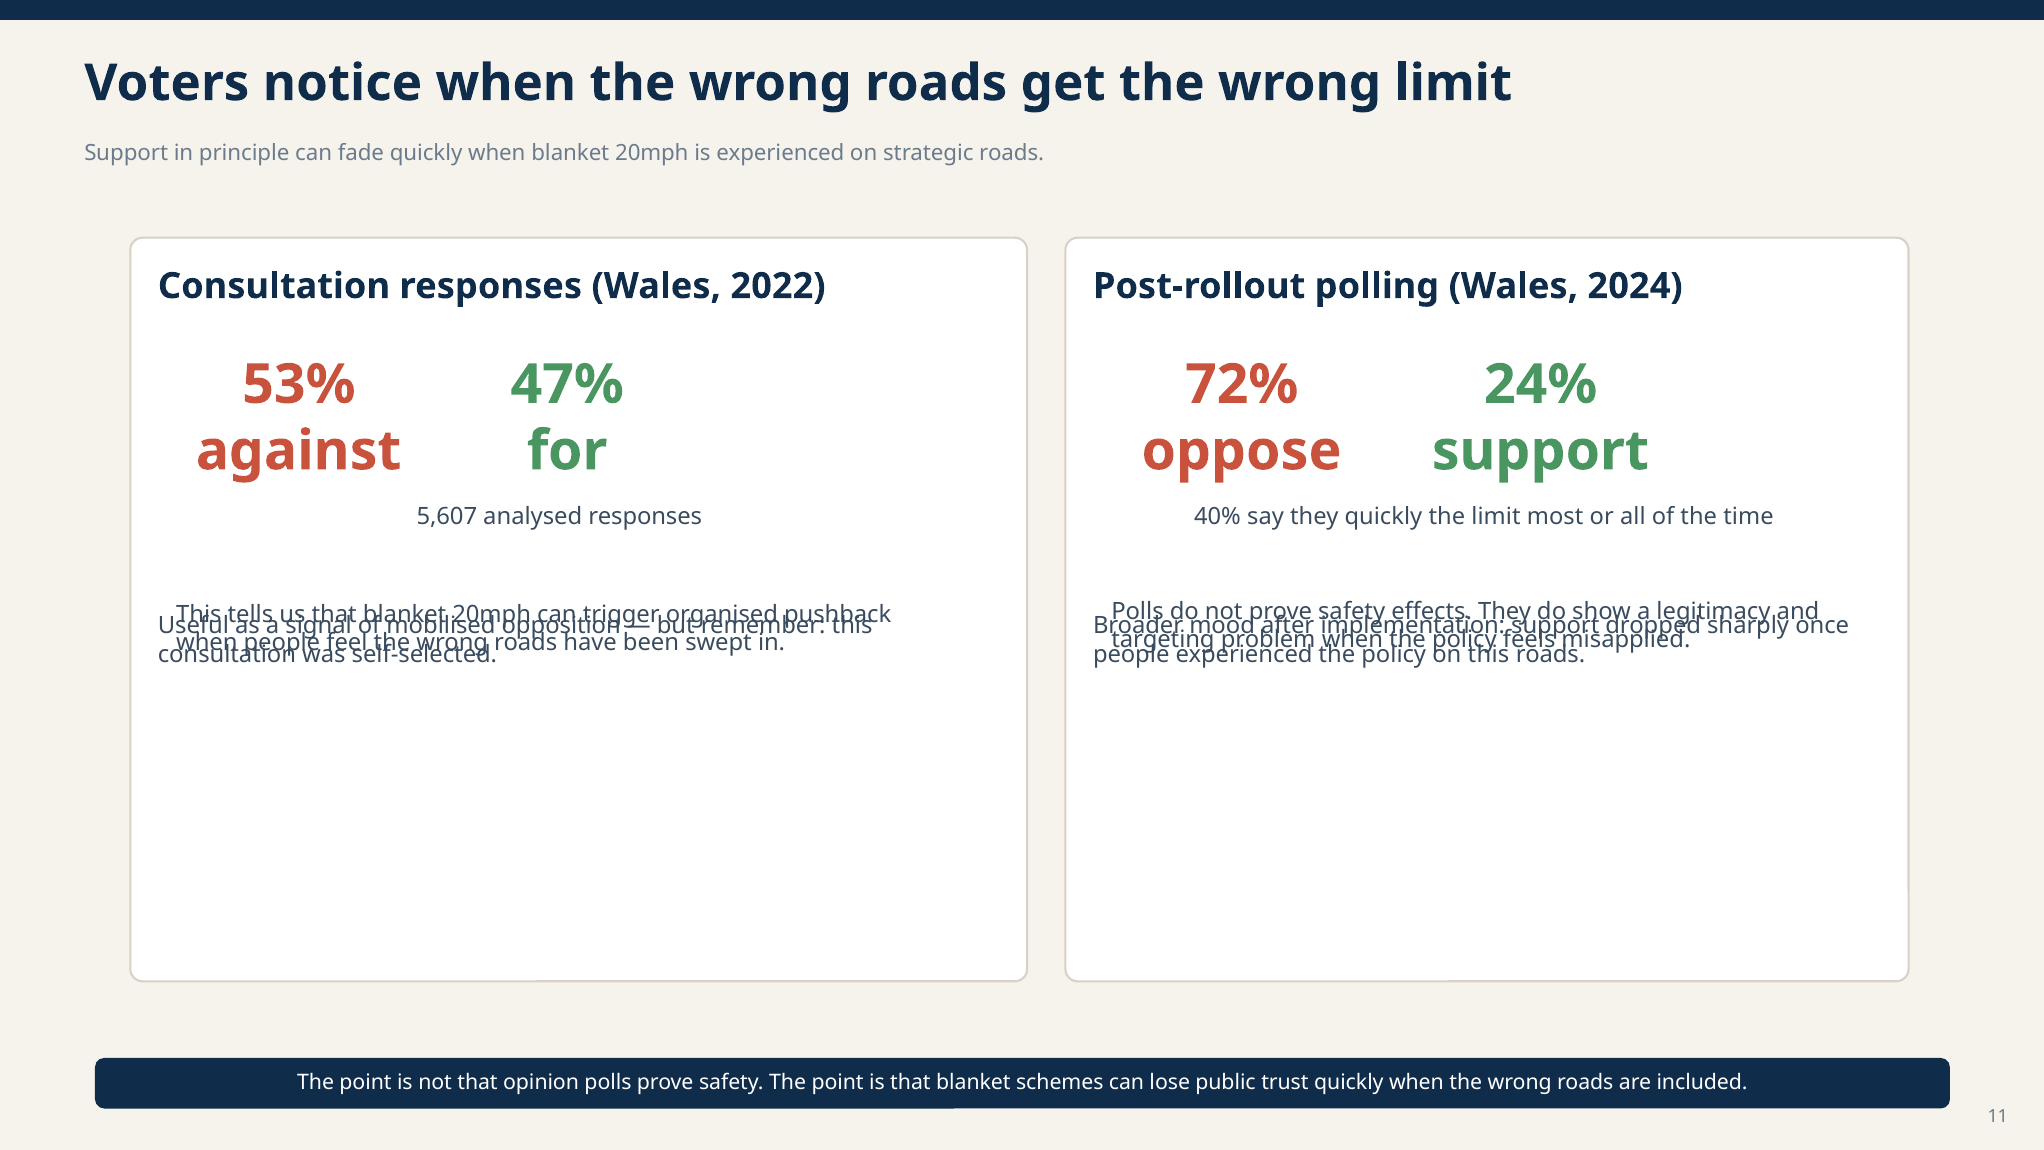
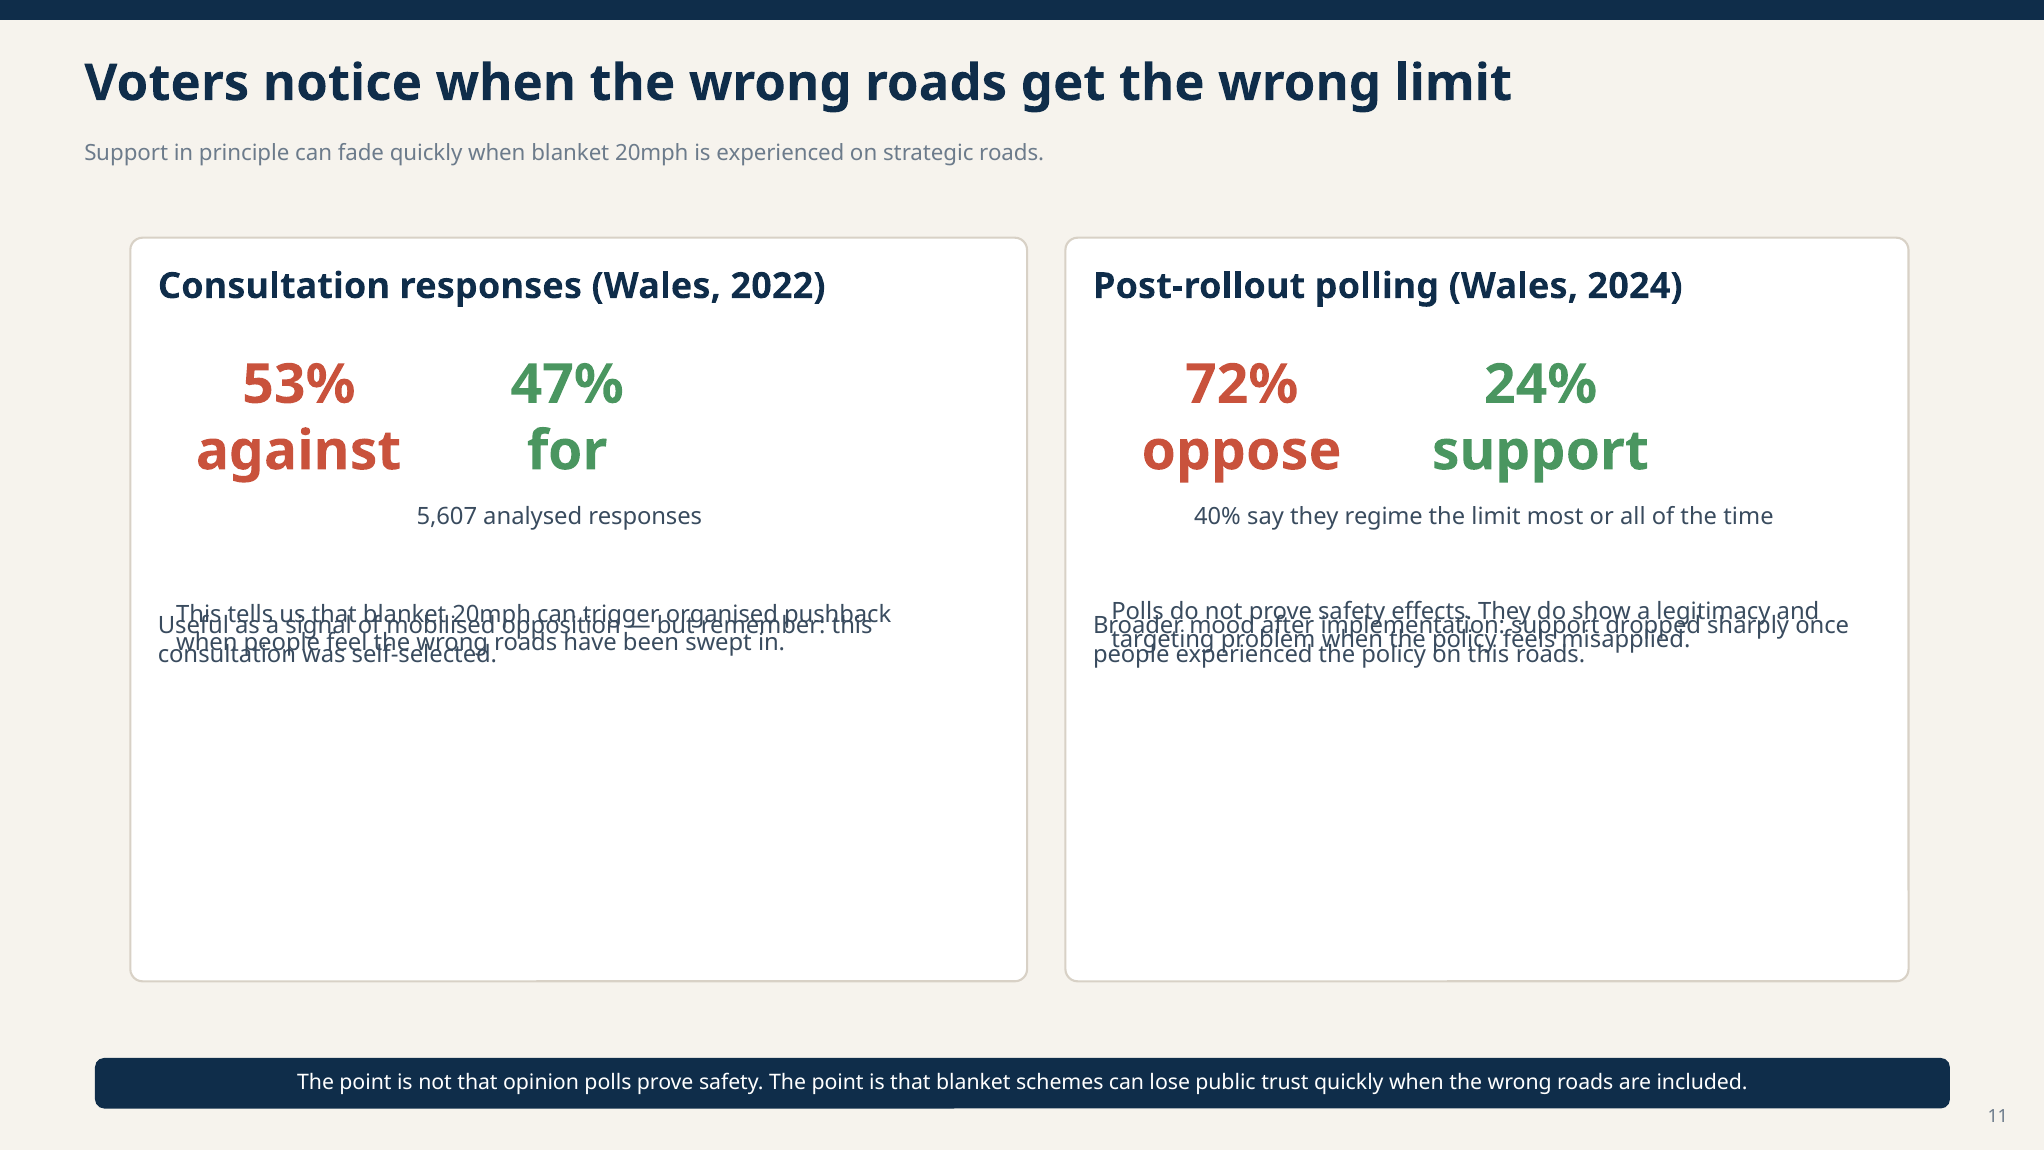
they quickly: quickly -> regime
